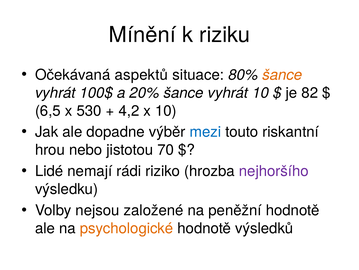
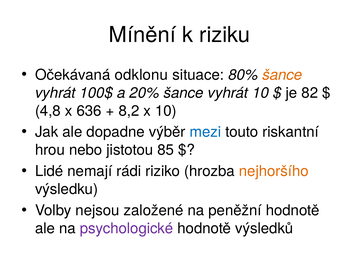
aspektů: aspektů -> odklonu
6,5: 6,5 -> 4,8
530: 530 -> 636
4,2: 4,2 -> 8,2
70: 70 -> 85
nejhoršího colour: purple -> orange
psychologické colour: orange -> purple
